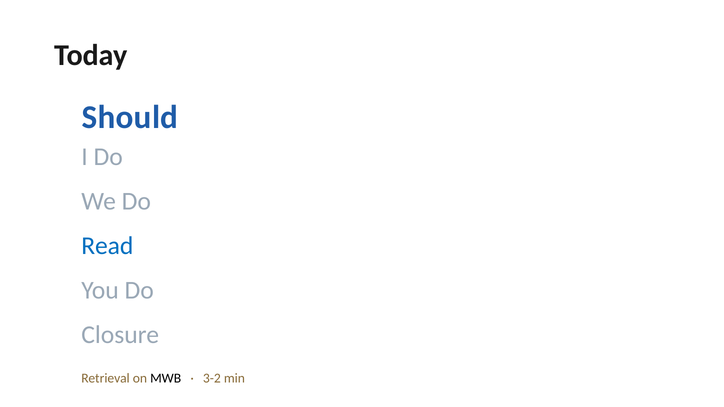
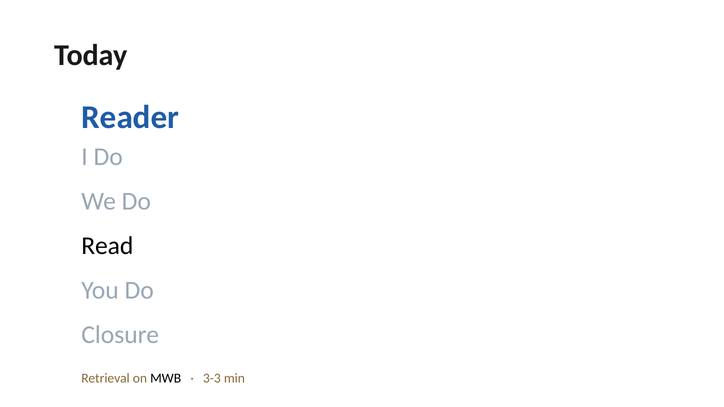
Should: Should -> Reader
Read colour: blue -> black
3-2: 3-2 -> 3-3
